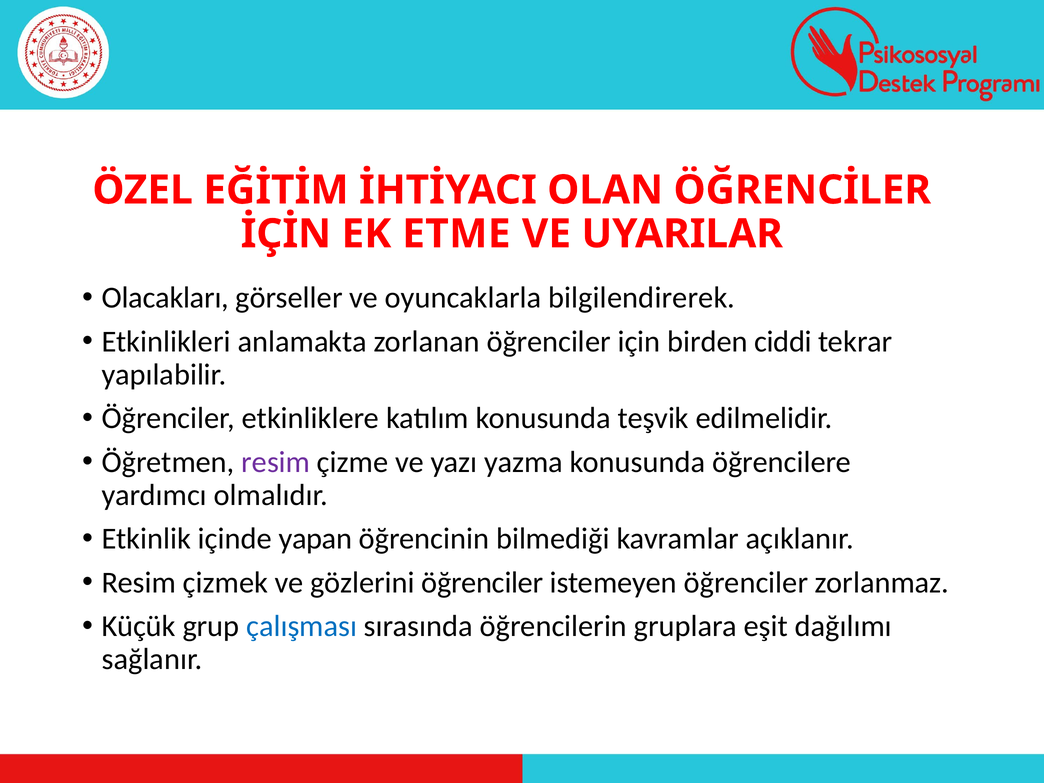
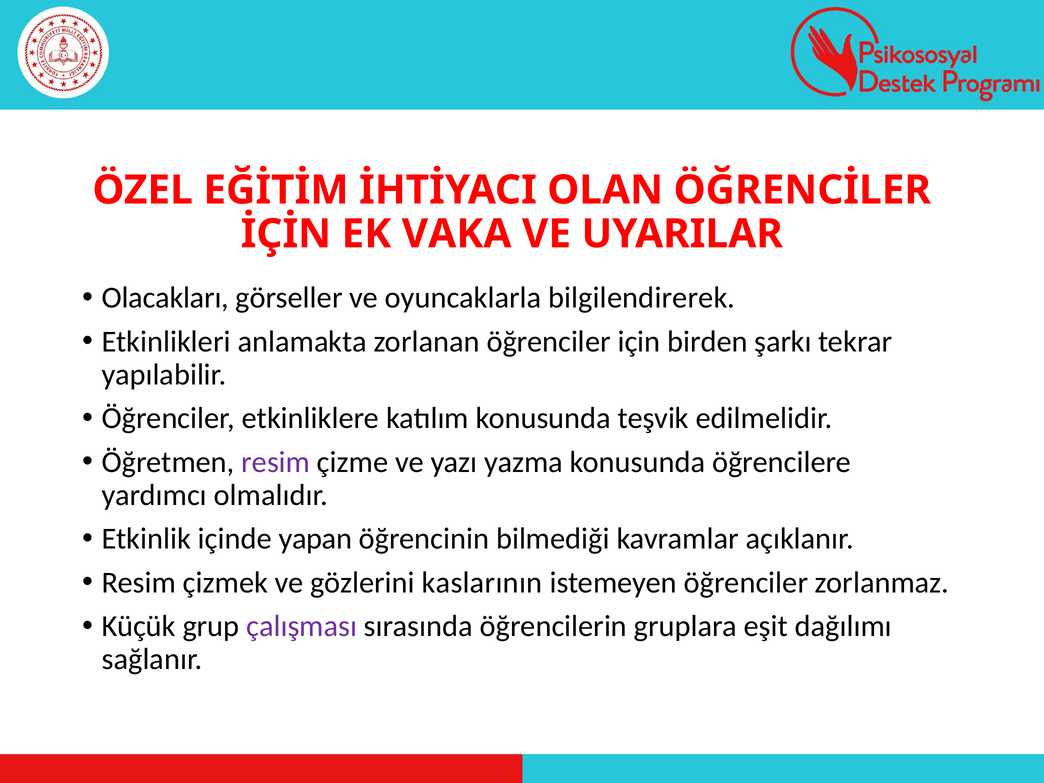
ETME: ETME -> VAKA
ciddi: ciddi -> şarkı
gözlerini öğrenciler: öğrenciler -> kaslarının
çalışması colour: blue -> purple
